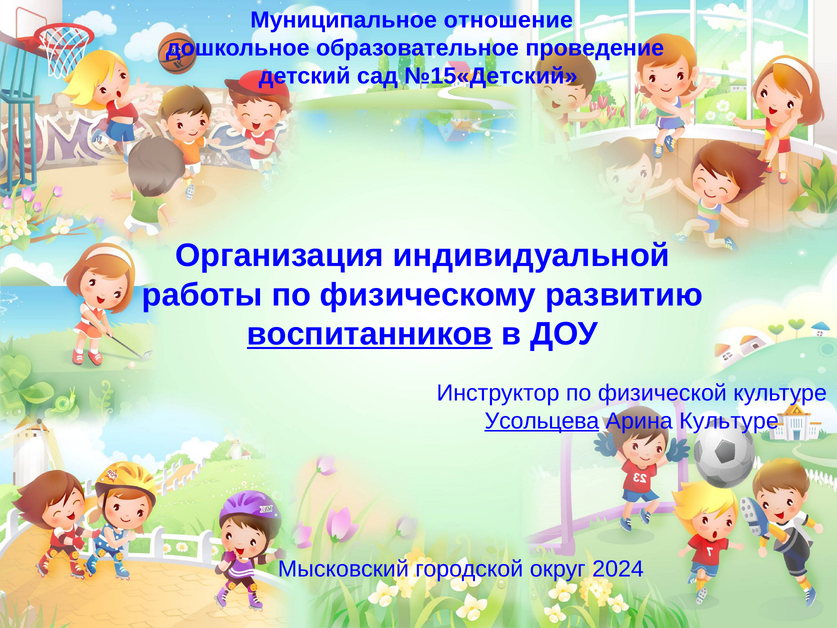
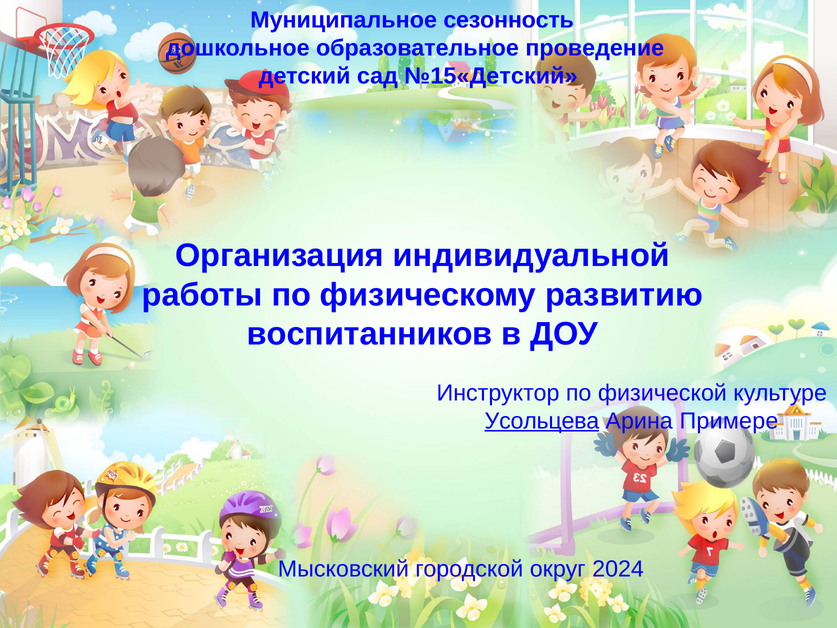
отношение: отношение -> сезонность
воспитанников underline: present -> none
Арина Культуре: Культуре -> Примере
